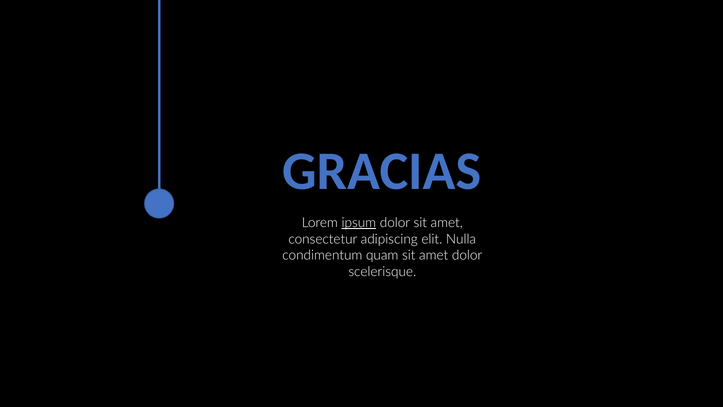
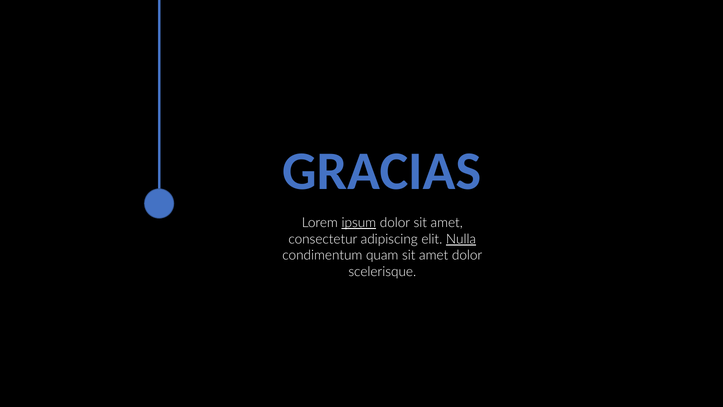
Nulla underline: none -> present
